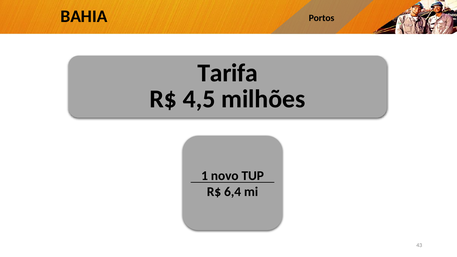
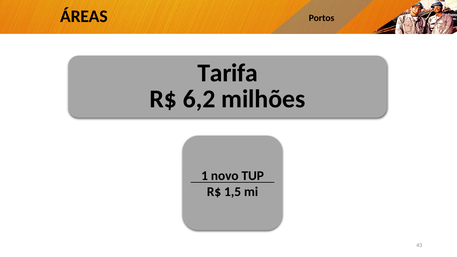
BAHIA: BAHIA -> ÁREAS
4,5: 4,5 -> 6,2
6,4: 6,4 -> 1,5
